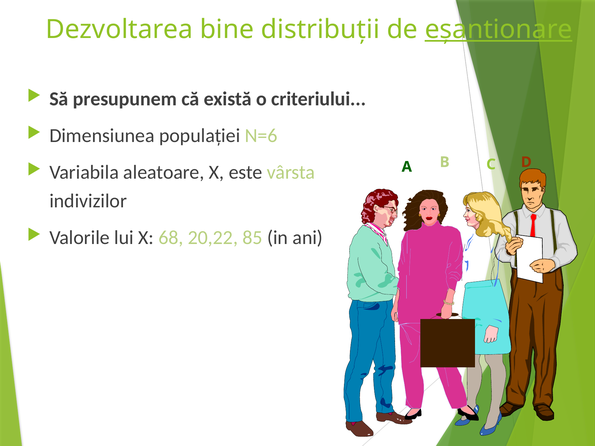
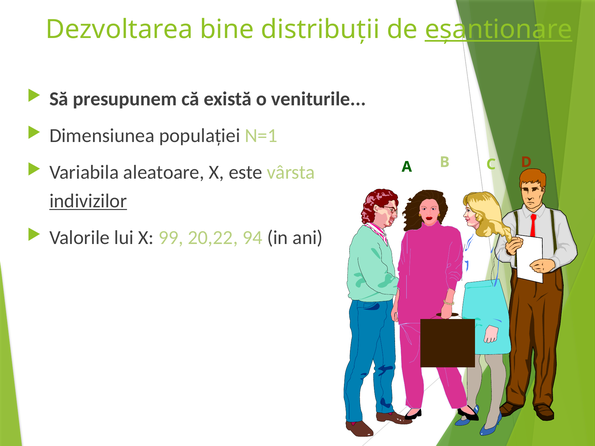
criteriului: criteriului -> veniturile
N=6: N=6 -> N=1
indivizilor underline: none -> present
68: 68 -> 99
85: 85 -> 94
